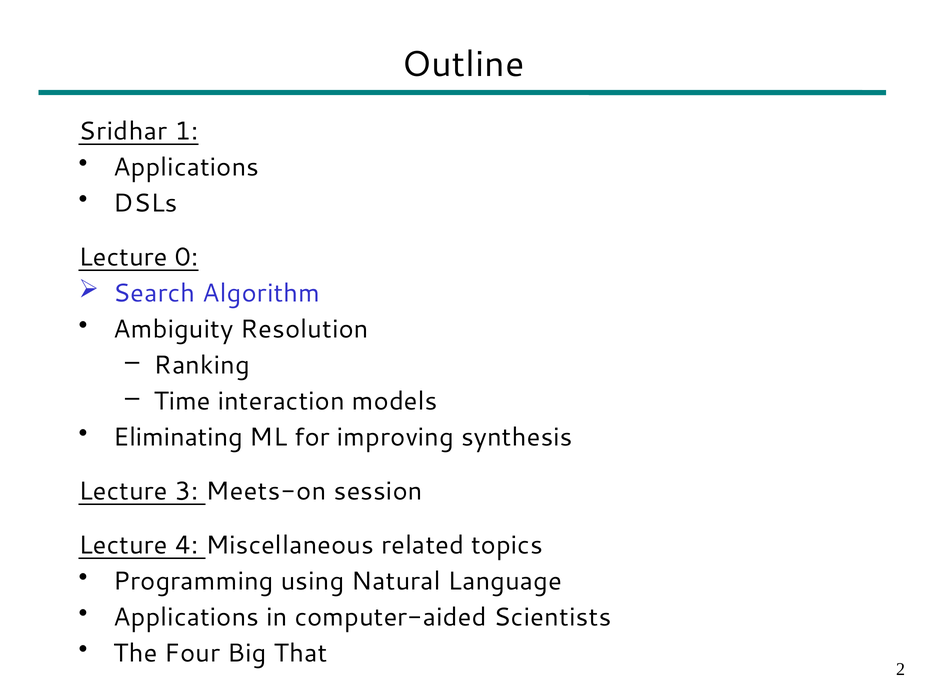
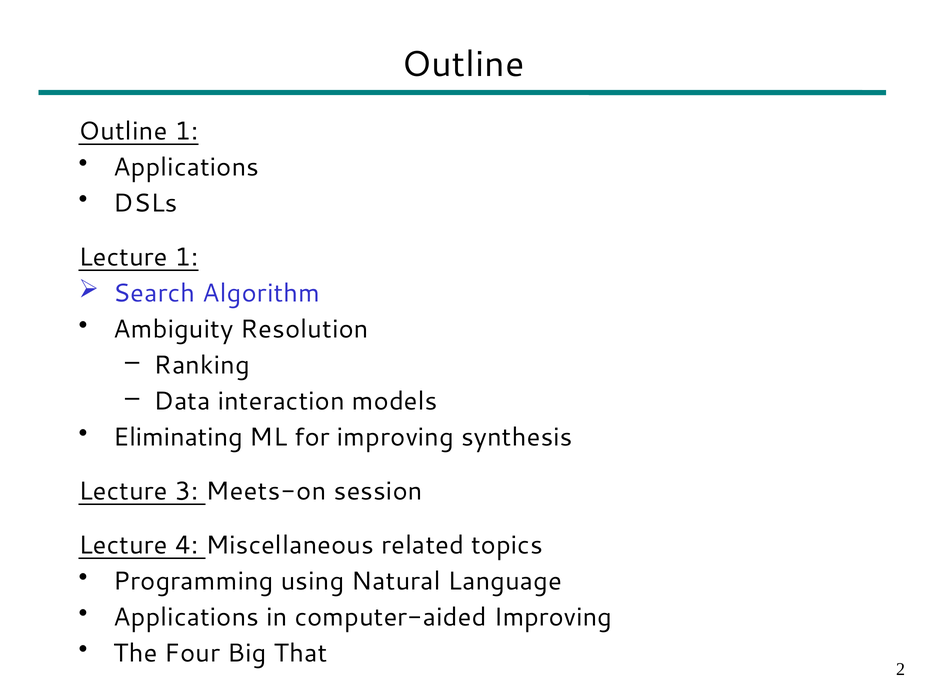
Sridhar at (123, 132): Sridhar -> Outline
Lecture 0: 0 -> 1
Time: Time -> Data
computer-aided Scientists: Scientists -> Improving
